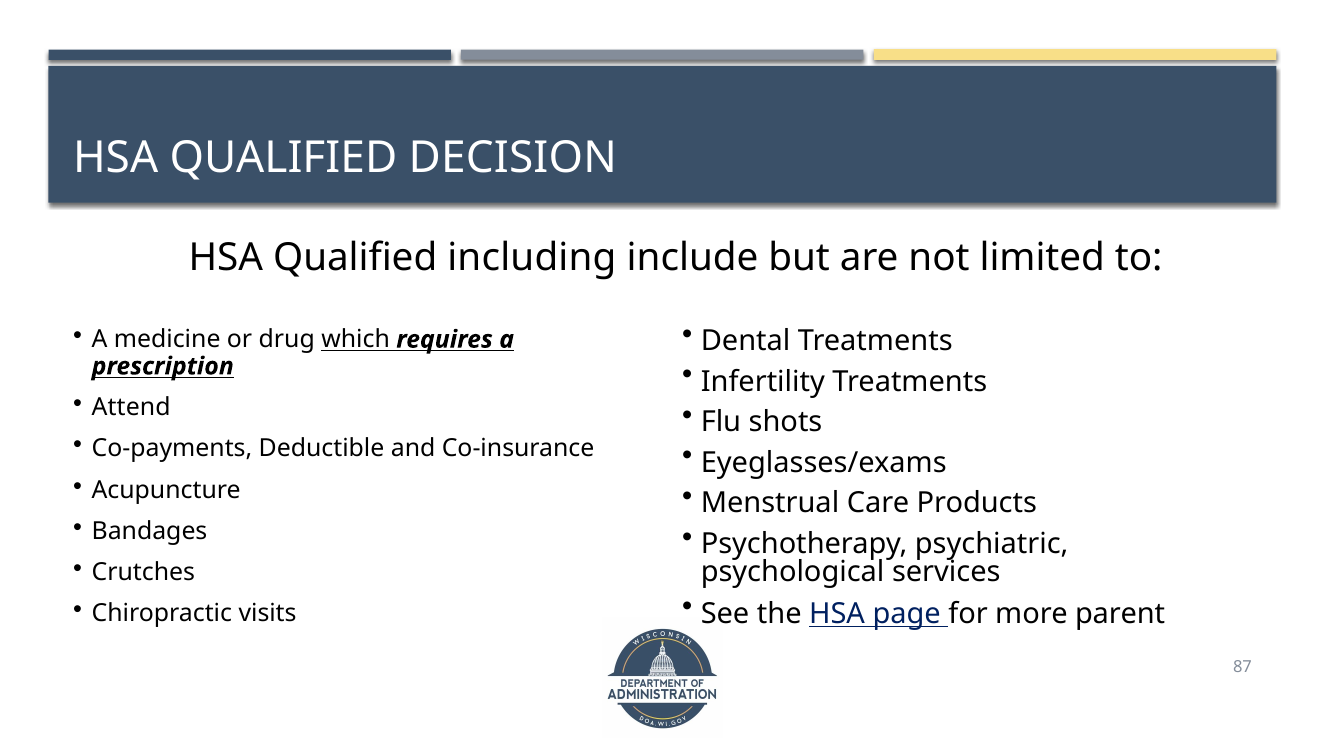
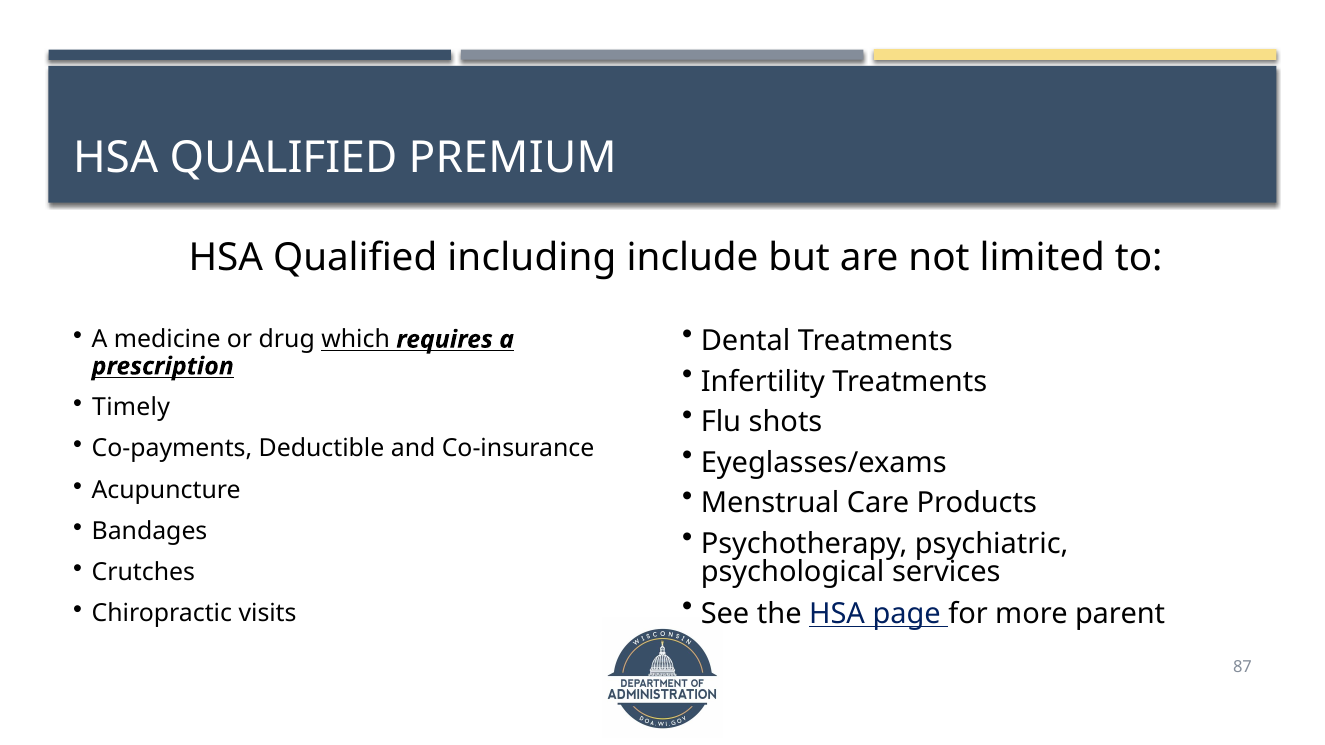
DECISION: DECISION -> PREMIUM
Attend: Attend -> Timely
